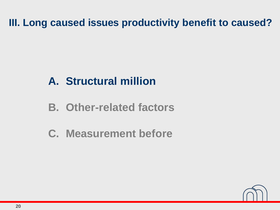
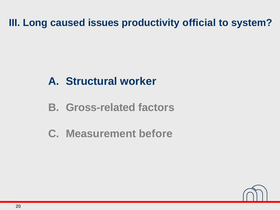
benefit: benefit -> official
to caused: caused -> system
million: million -> worker
Other-related: Other-related -> Gross-related
